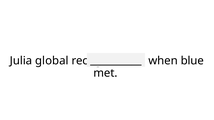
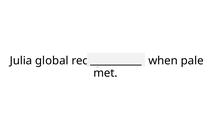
blue: blue -> pale
